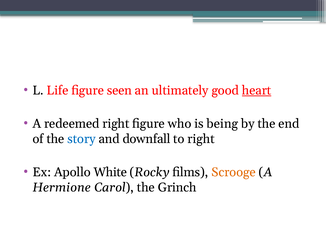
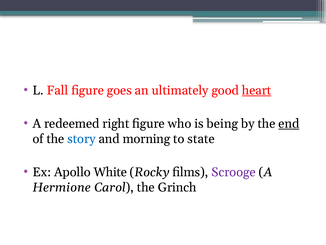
Life: Life -> Fall
seen: seen -> goes
end underline: none -> present
downfall: downfall -> morning
to right: right -> state
Scrooge colour: orange -> purple
